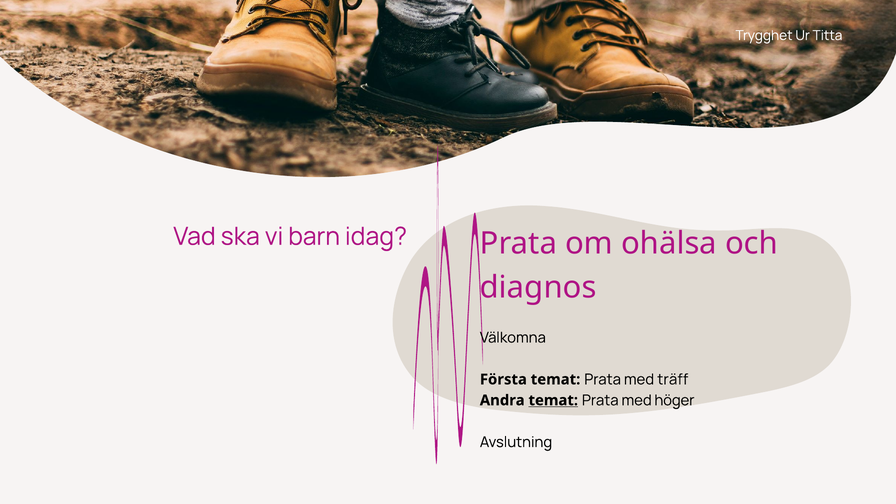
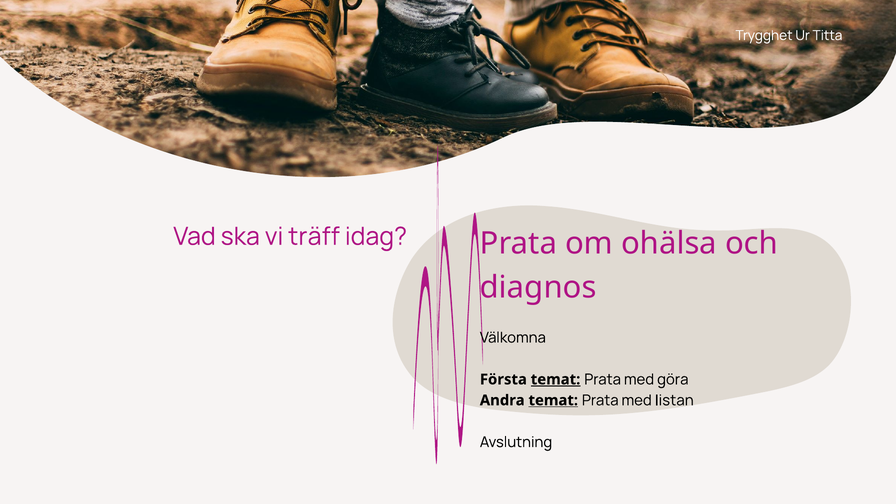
barn: barn -> träff
temat at (556, 379) underline: none -> present
träff: träff -> göra
höger: höger -> listan
